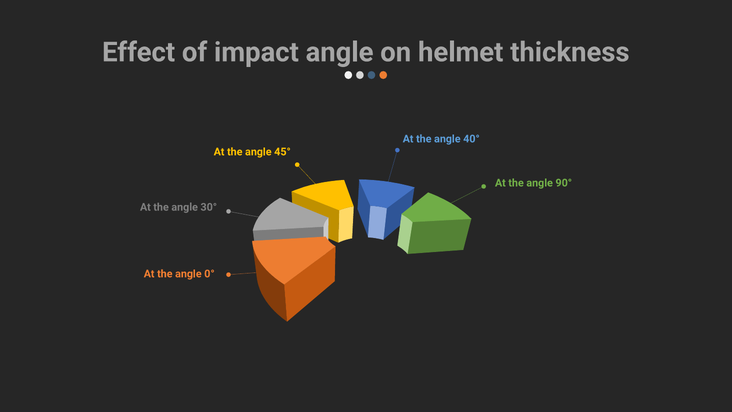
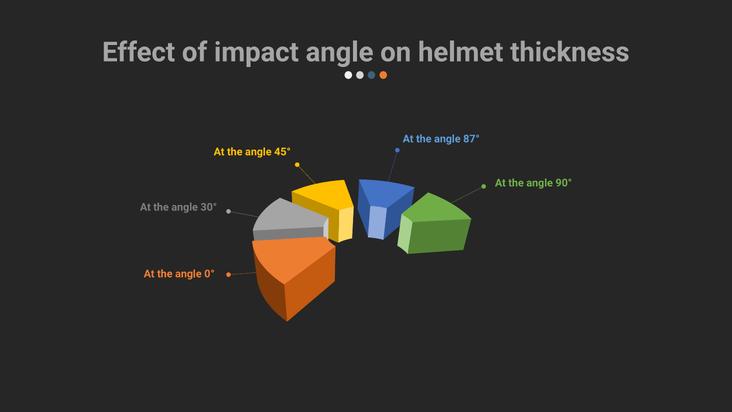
40°: 40° -> 87°
